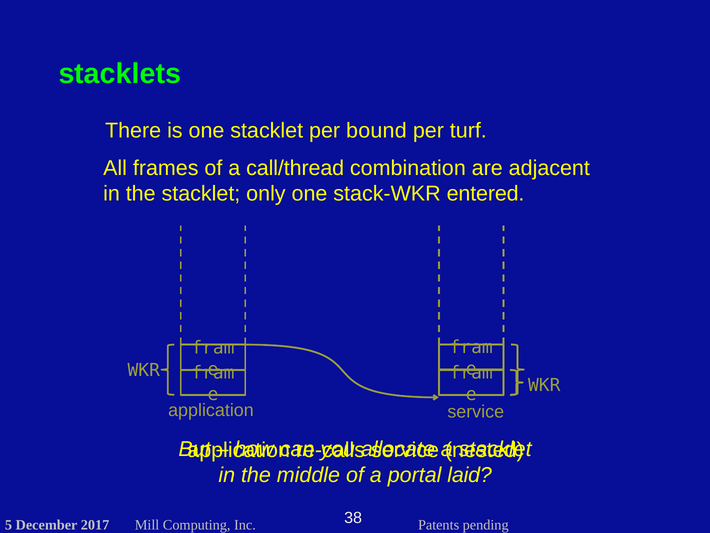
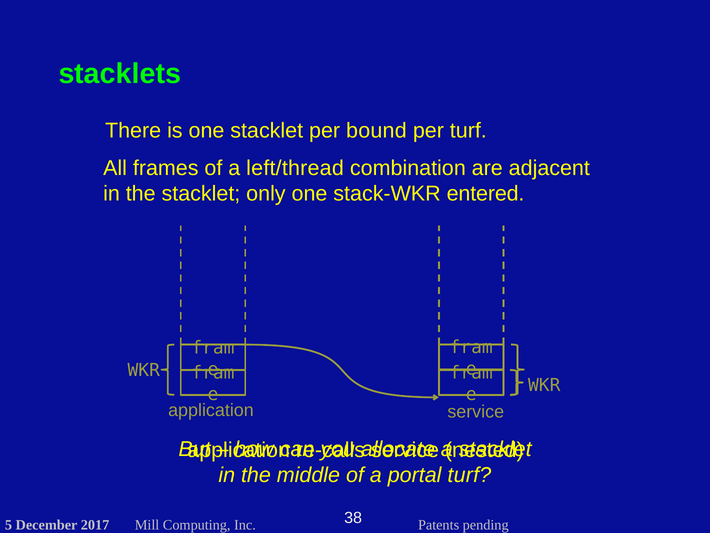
call/thread: call/thread -> left/thread
portal laid: laid -> turf
